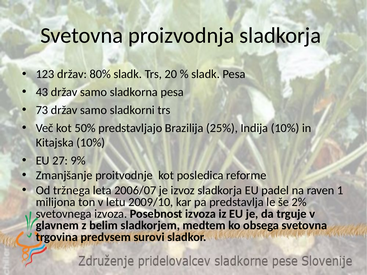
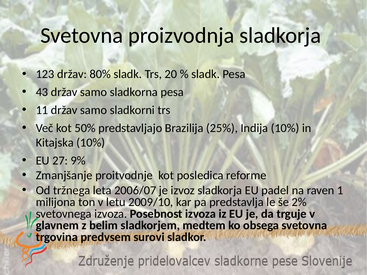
73: 73 -> 11
